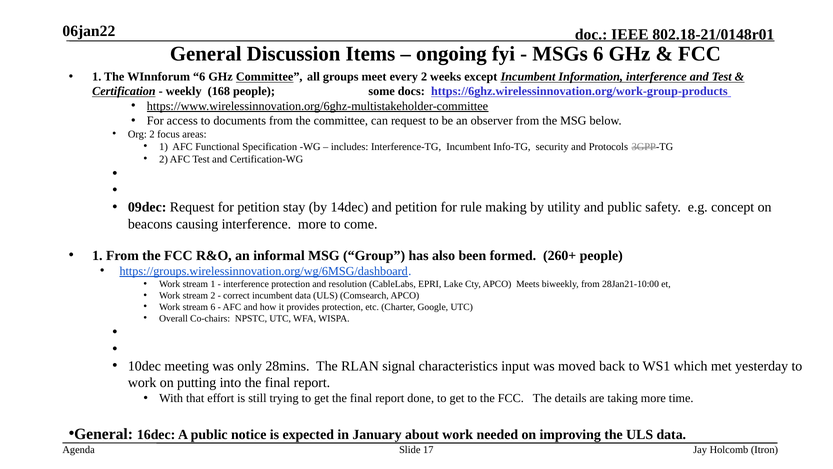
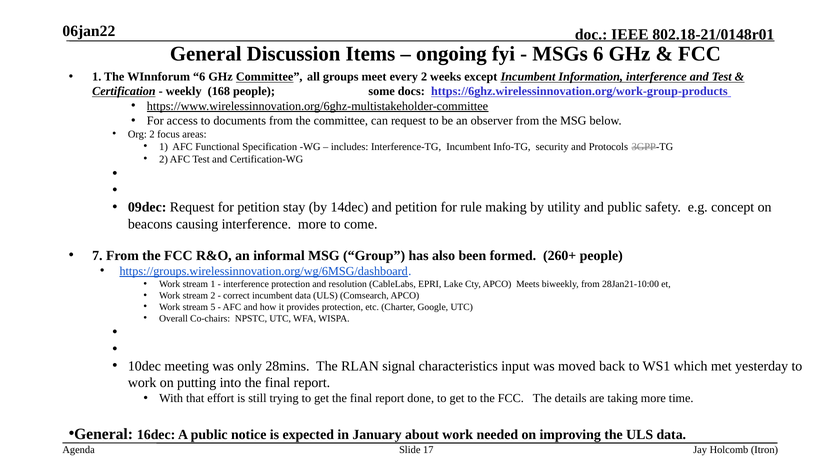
1 at (97, 255): 1 -> 7
stream 6: 6 -> 5
